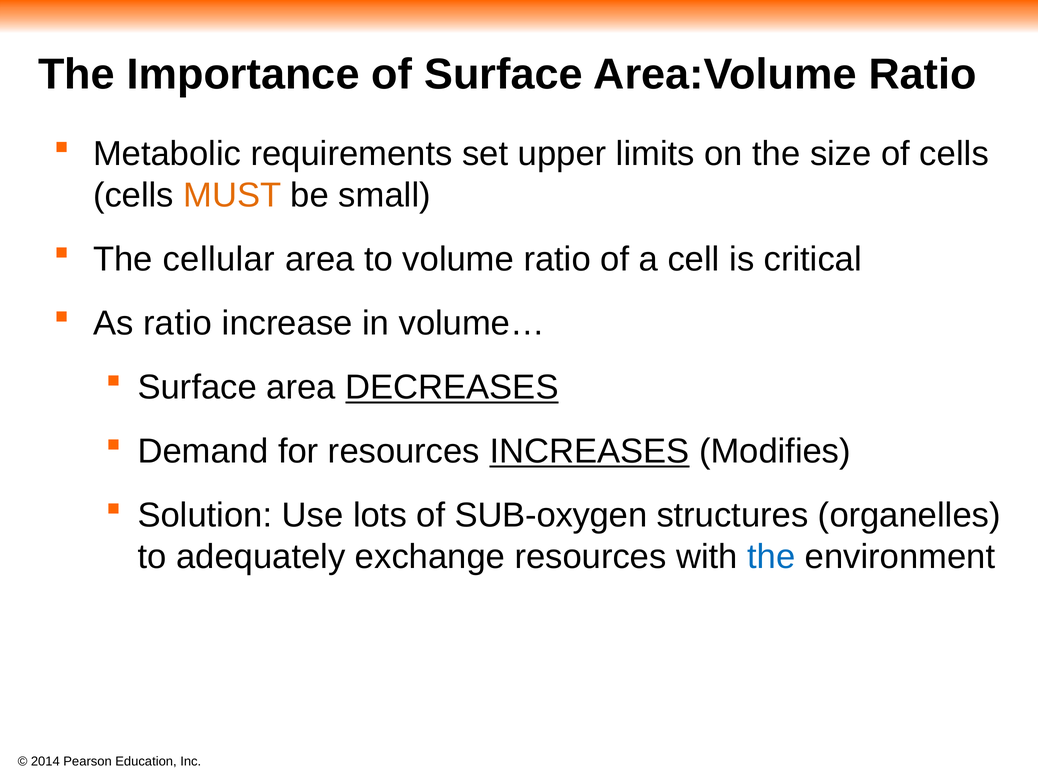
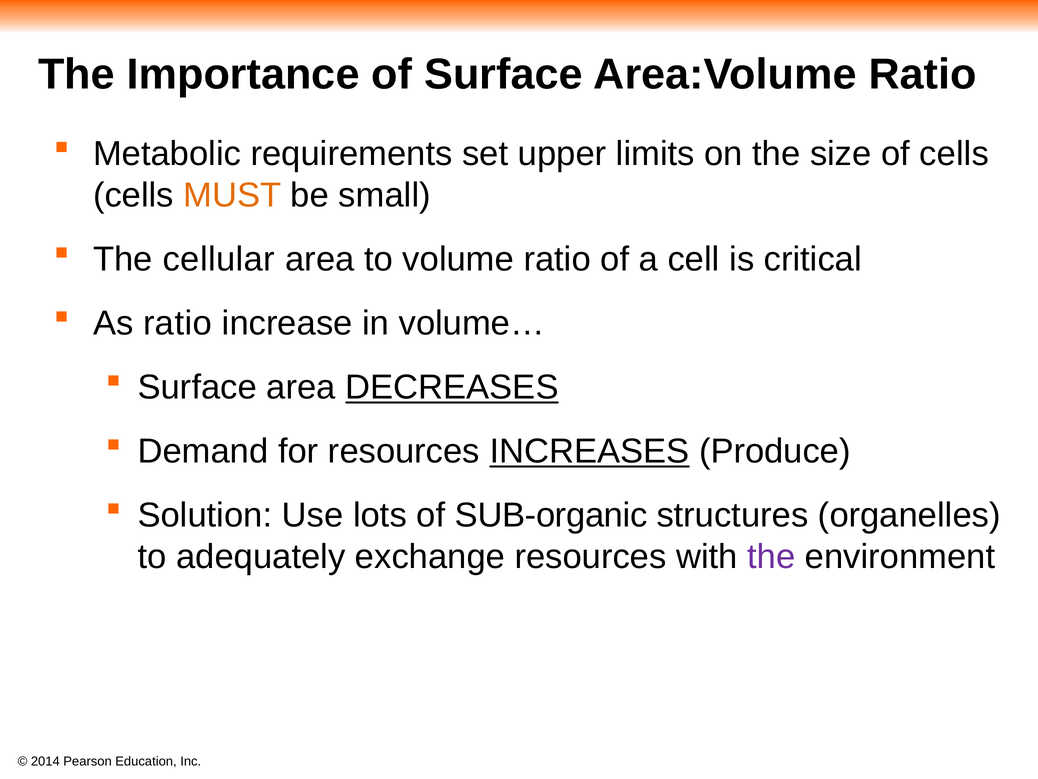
Modifies: Modifies -> Produce
SUB-oxygen: SUB-oxygen -> SUB-organic
the at (771, 557) colour: blue -> purple
